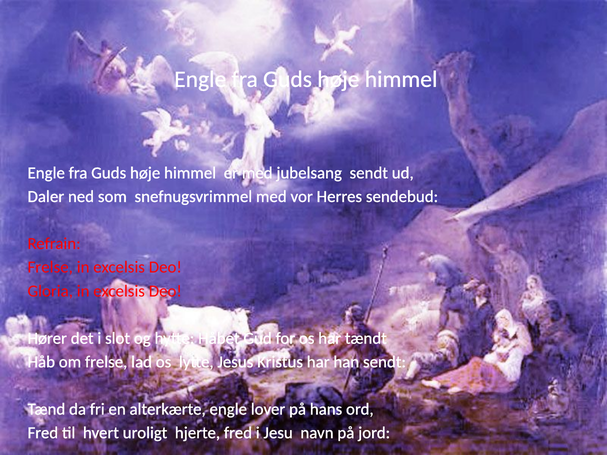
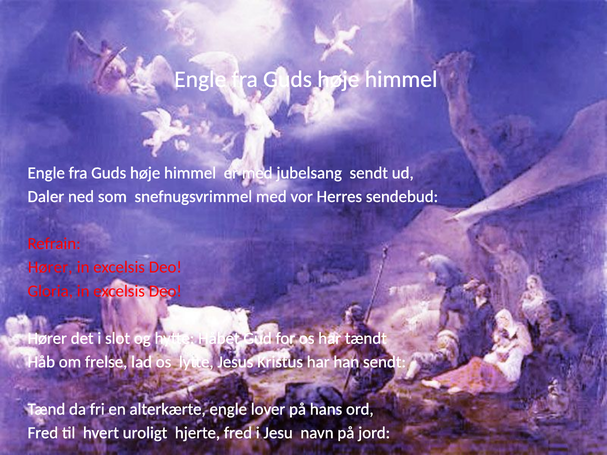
Frelse at (50, 267): Frelse -> Hører
